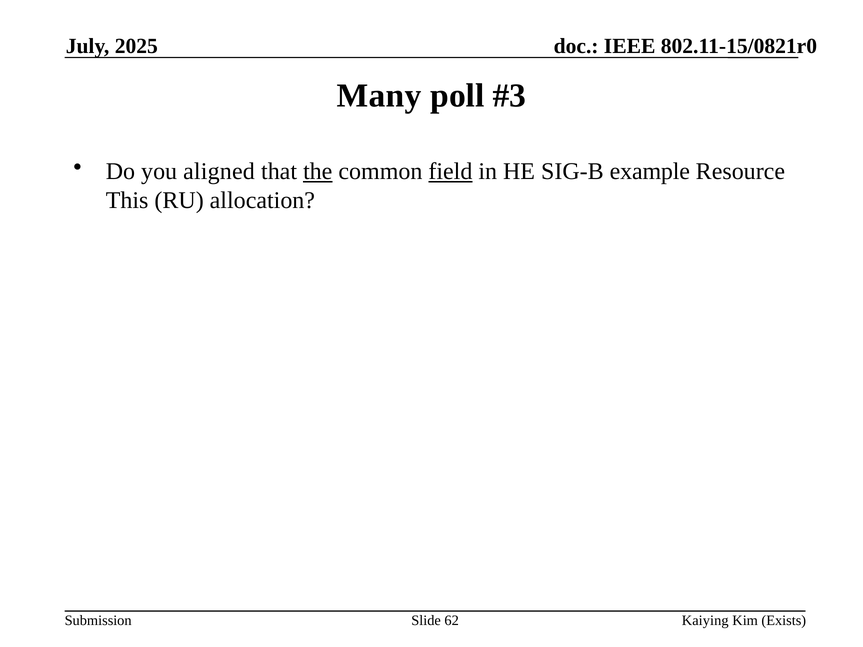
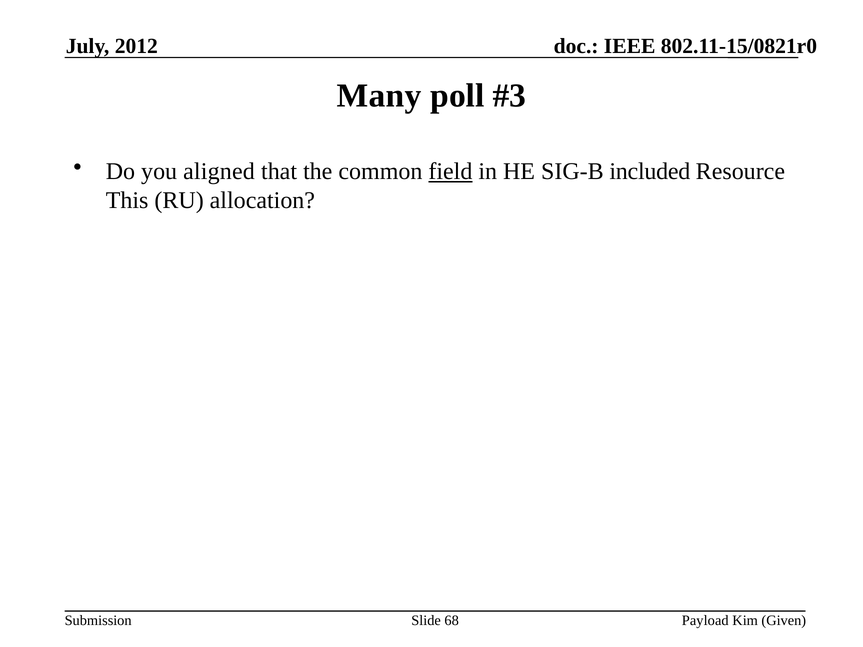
2025: 2025 -> 2012
the underline: present -> none
example: example -> included
62: 62 -> 68
Kaiying: Kaiying -> Payload
Exists: Exists -> Given
